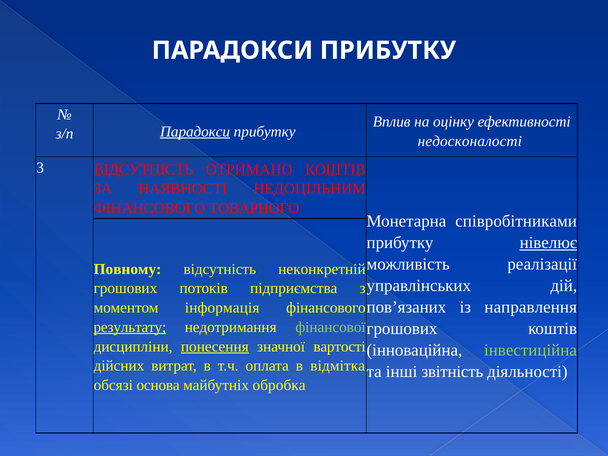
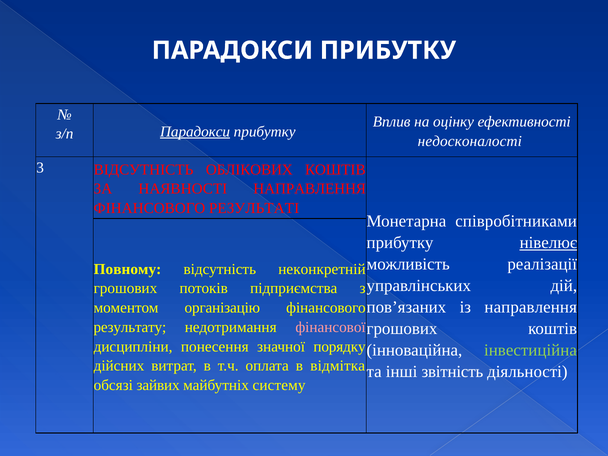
ОТРИМАНО: ОТРИМАНО -> ОБЛІКОВИХ
НАЯВНОСТІ НЕДОЦІЛЬНИМ: НЕДОЦІЛЬНИМ -> НАПРАВЛЕННЯ
ТОВАРНОГО: ТОВАРНОГО -> РЕЗУЛЬТАТІ
інформація: інформація -> організацію
результату underline: present -> none
фінансової colour: light green -> pink
понесення underline: present -> none
вартості: вартості -> порядку
основа: основа -> зайвих
обробка: обробка -> систему
